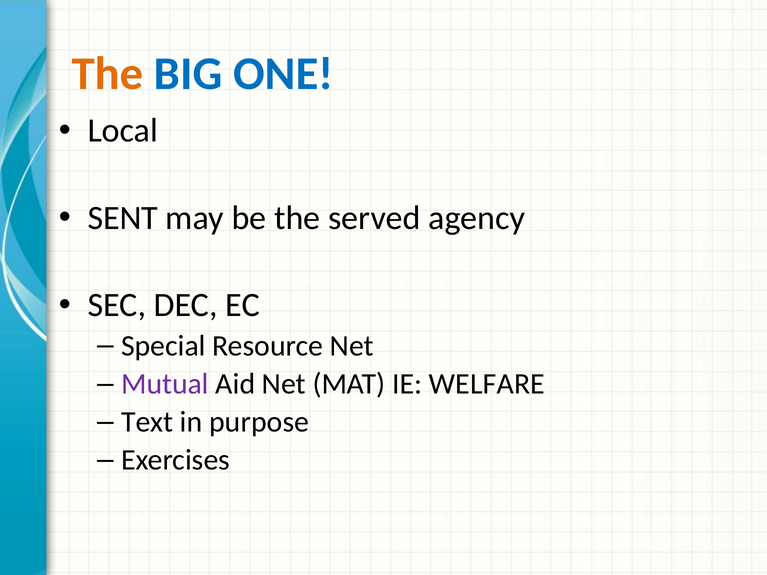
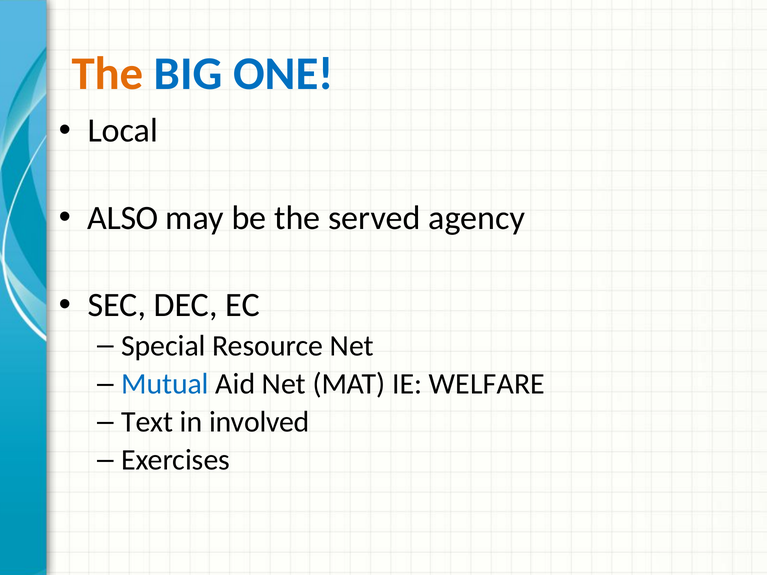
SENT: SENT -> ALSO
Mutual colour: purple -> blue
purpose: purpose -> involved
